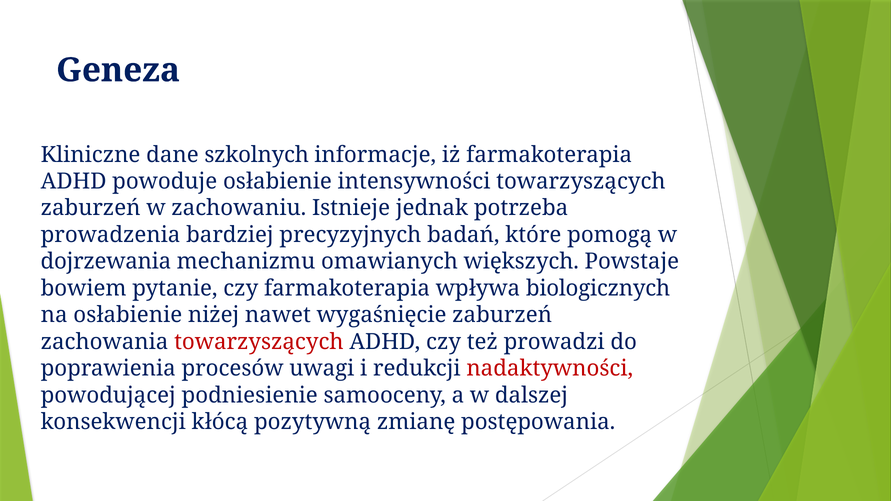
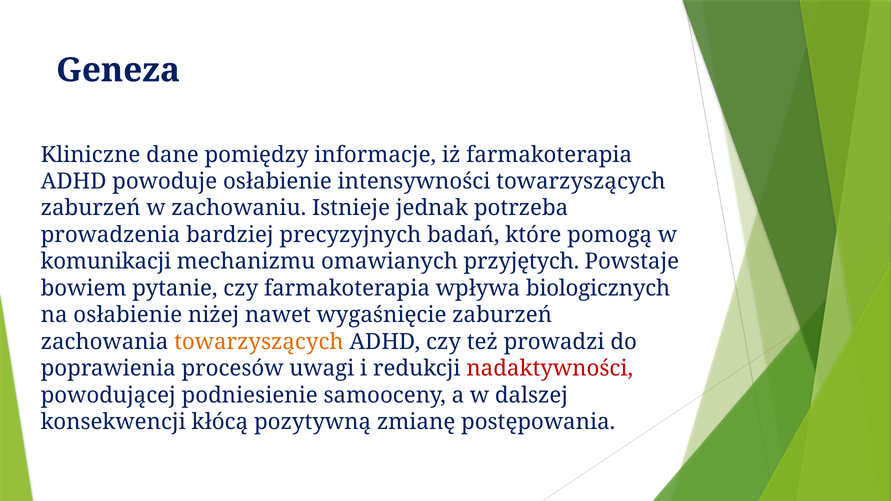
szkolnych: szkolnych -> pomiędzy
dojrzewania: dojrzewania -> komunikacji
większych: większych -> przyjętych
towarzyszących at (259, 342) colour: red -> orange
